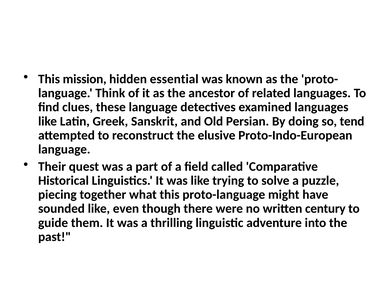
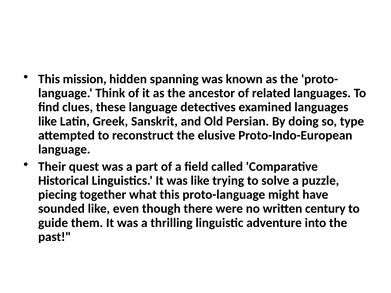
essential: essential -> spanning
tend: tend -> type
